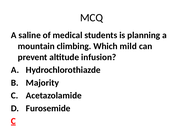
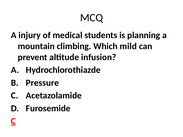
saline: saline -> injury
Majority: Majority -> Pressure
